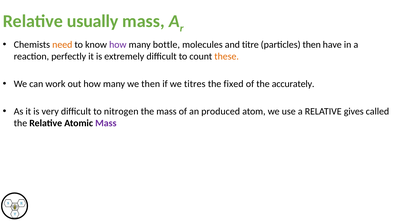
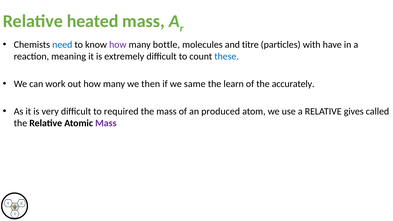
usually: usually -> heated
need colour: orange -> blue
particles then: then -> with
perfectly: perfectly -> meaning
these colour: orange -> blue
titres: titres -> same
fixed: fixed -> learn
nitrogen: nitrogen -> required
